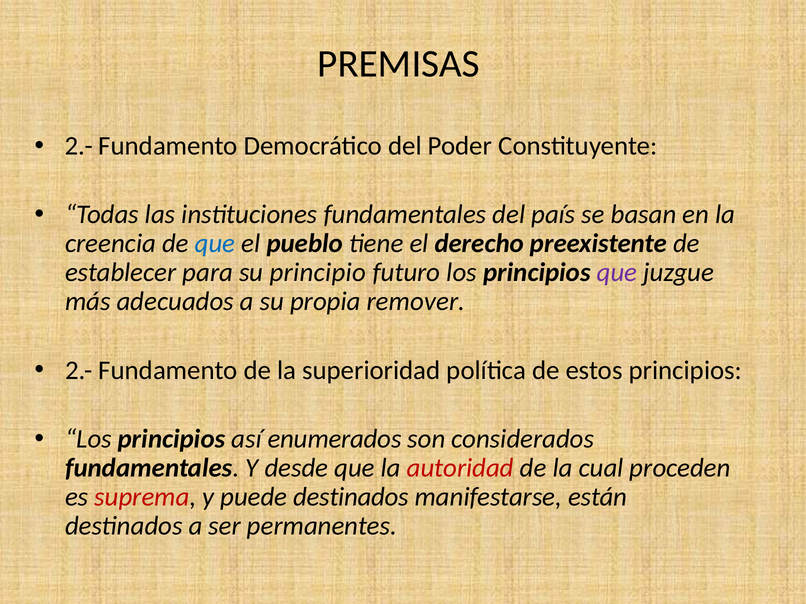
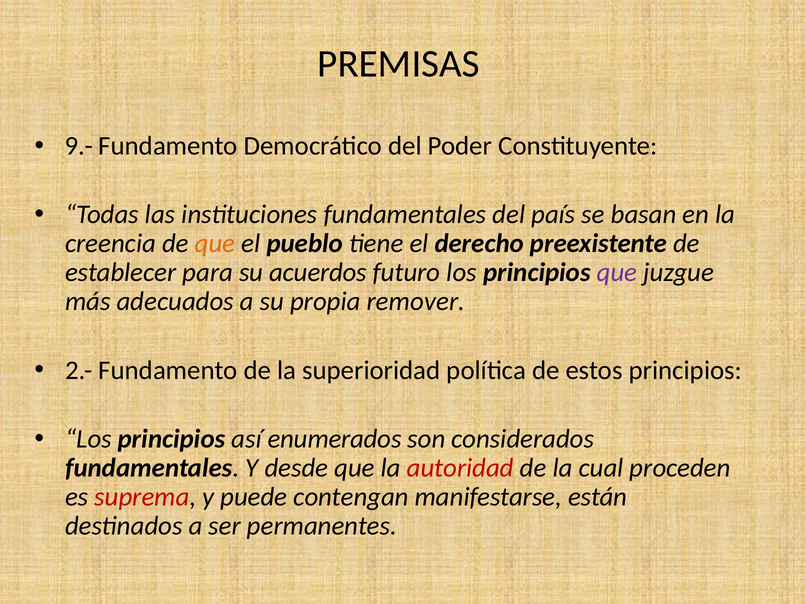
2.- at (79, 146): 2.- -> 9.-
que at (215, 244) colour: blue -> orange
principio: principio -> acuerdos
puede destinados: destinados -> contengan
